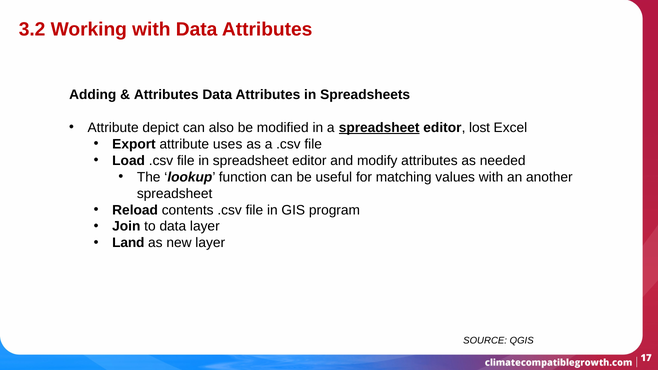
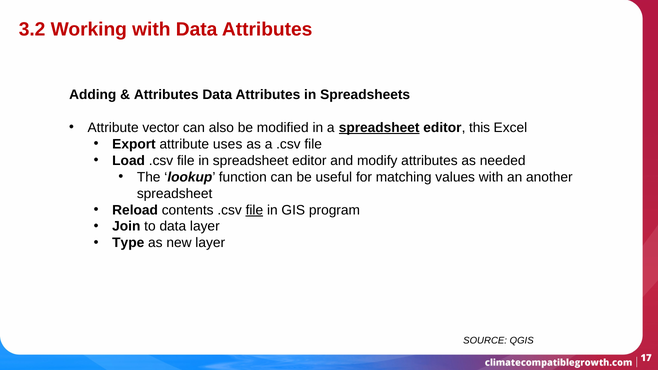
depict: depict -> vector
lost: lost -> this
file at (254, 210) underline: none -> present
Land: Land -> Type
